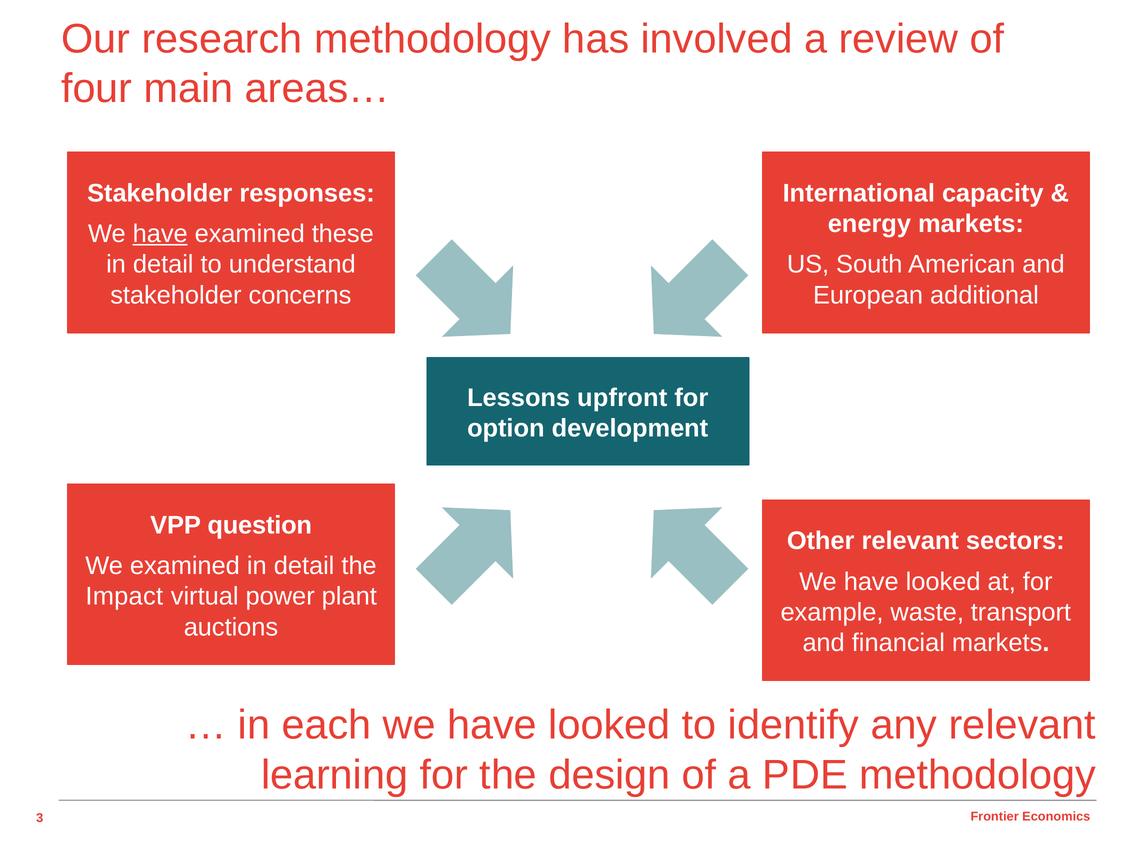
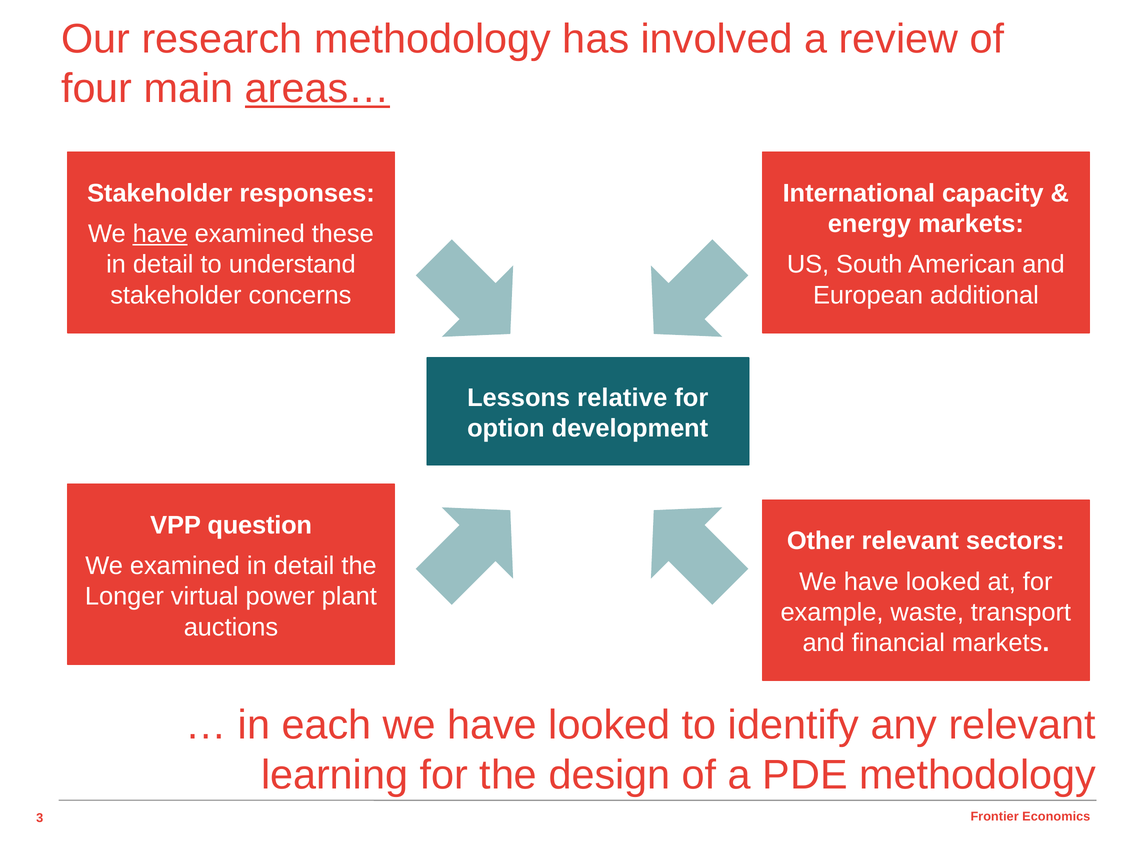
areas… underline: none -> present
upfront: upfront -> relative
Impact: Impact -> Longer
